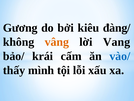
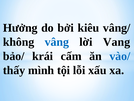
Gương: Gương -> Hưởng
đàng/: đàng/ -> vâng/
vâng colour: orange -> blue
